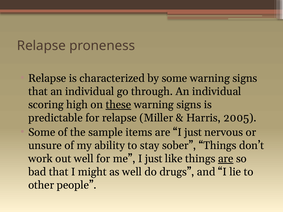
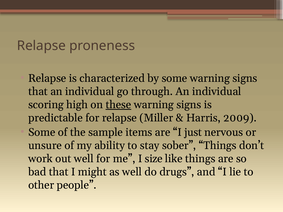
2005: 2005 -> 2009
me I just: just -> size
are at (226, 159) underline: present -> none
